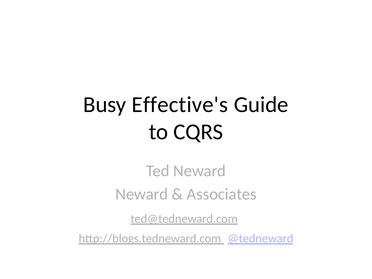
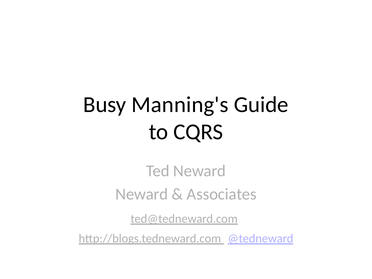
Effective's: Effective's -> Manning's
